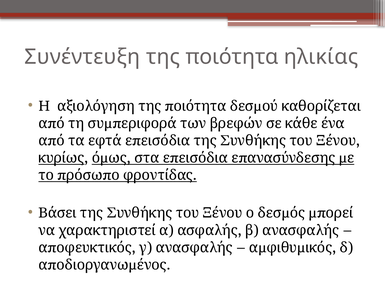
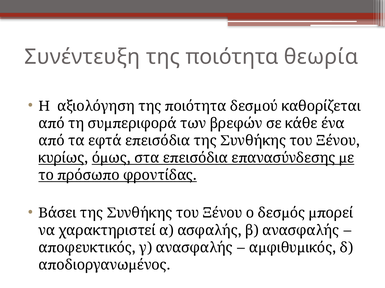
ηλικίας: ηλικίας -> θεωρία
